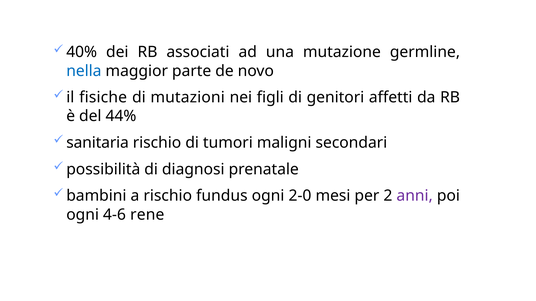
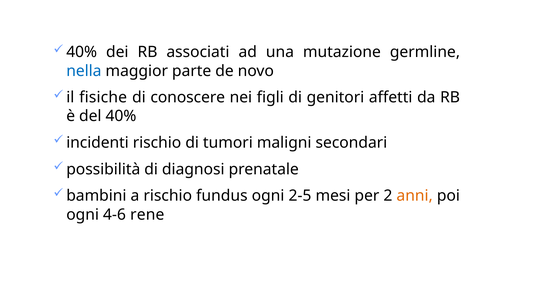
mutazioni: mutazioni -> conoscere
del 44%: 44% -> 40%
sanitaria: sanitaria -> incidenti
2-0: 2-0 -> 2-5
anni colour: purple -> orange
